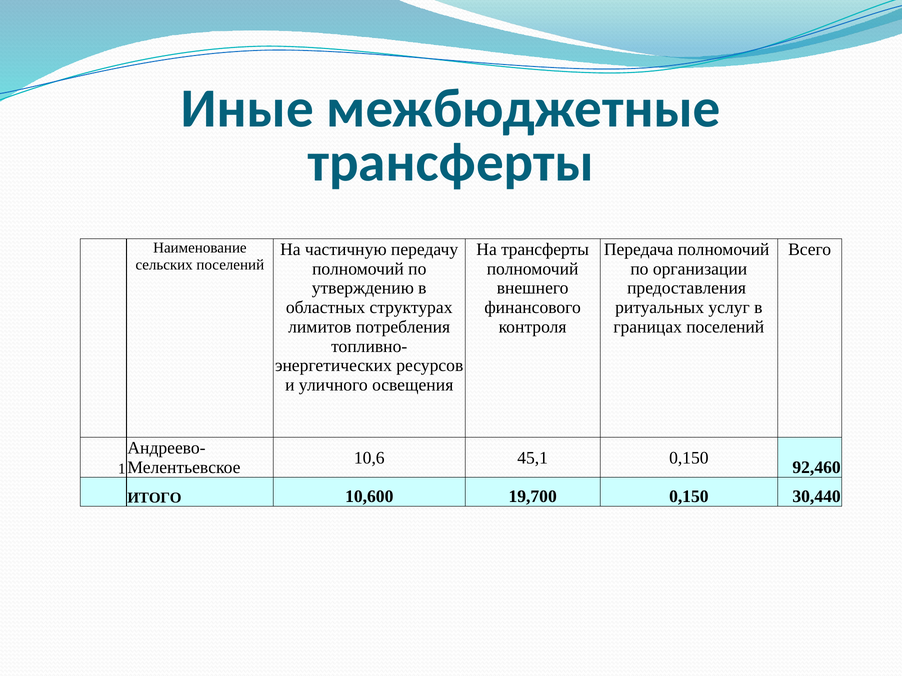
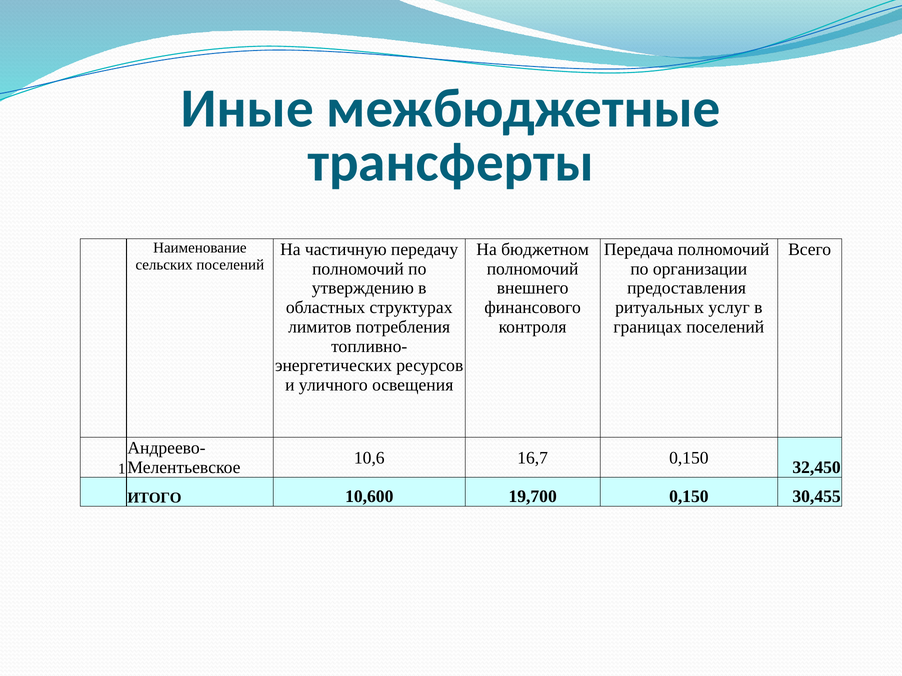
На трансферты: трансферты -> бюджетном
45,1: 45,1 -> 16,7
92,460: 92,460 -> 32,450
30,440: 30,440 -> 30,455
